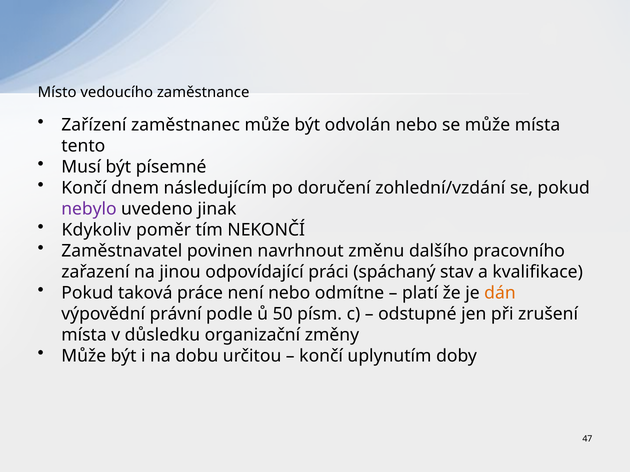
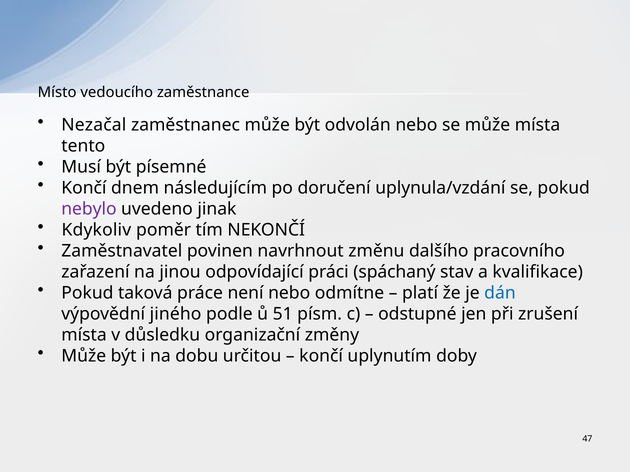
Zařízení: Zařízení -> Nezačal
zohlední/vzdání: zohlední/vzdání -> uplynula/vzdání
dán colour: orange -> blue
právní: právní -> jiného
50: 50 -> 51
